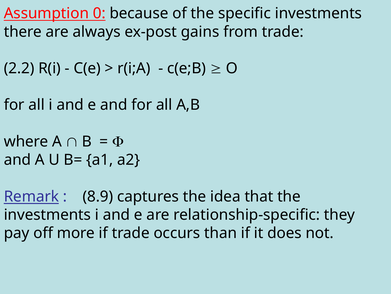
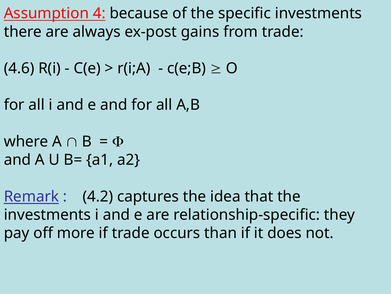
0: 0 -> 4
2.2: 2.2 -> 4.6
8.9: 8.9 -> 4.2
